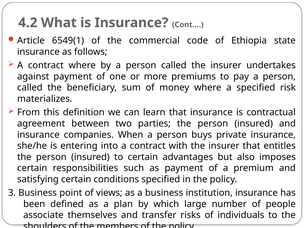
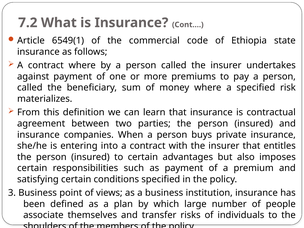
4.2: 4.2 -> 7.2
